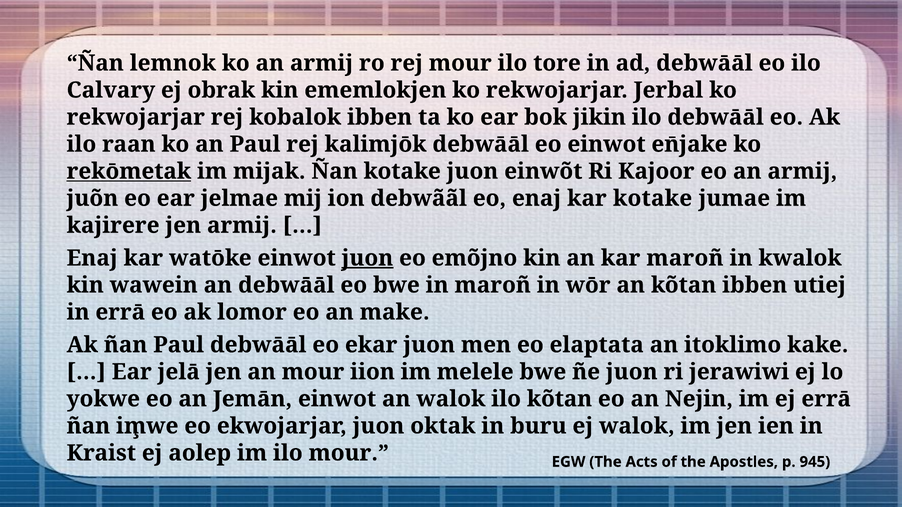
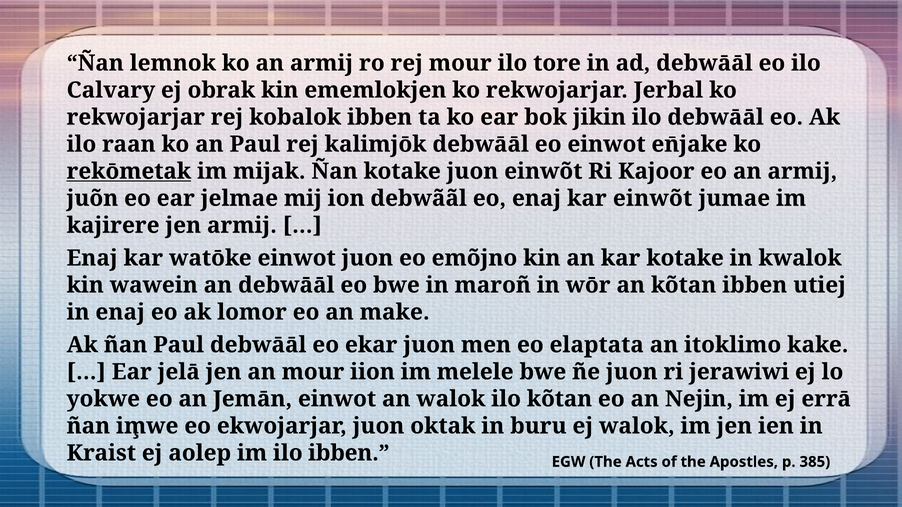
kar kotake: kotake -> einwõt
juon at (367, 258) underline: present -> none
kar maroñ: maroñ -> kotake
in errā: errā -> enaj
ilo mour: mour -> ibben
945: 945 -> 385
